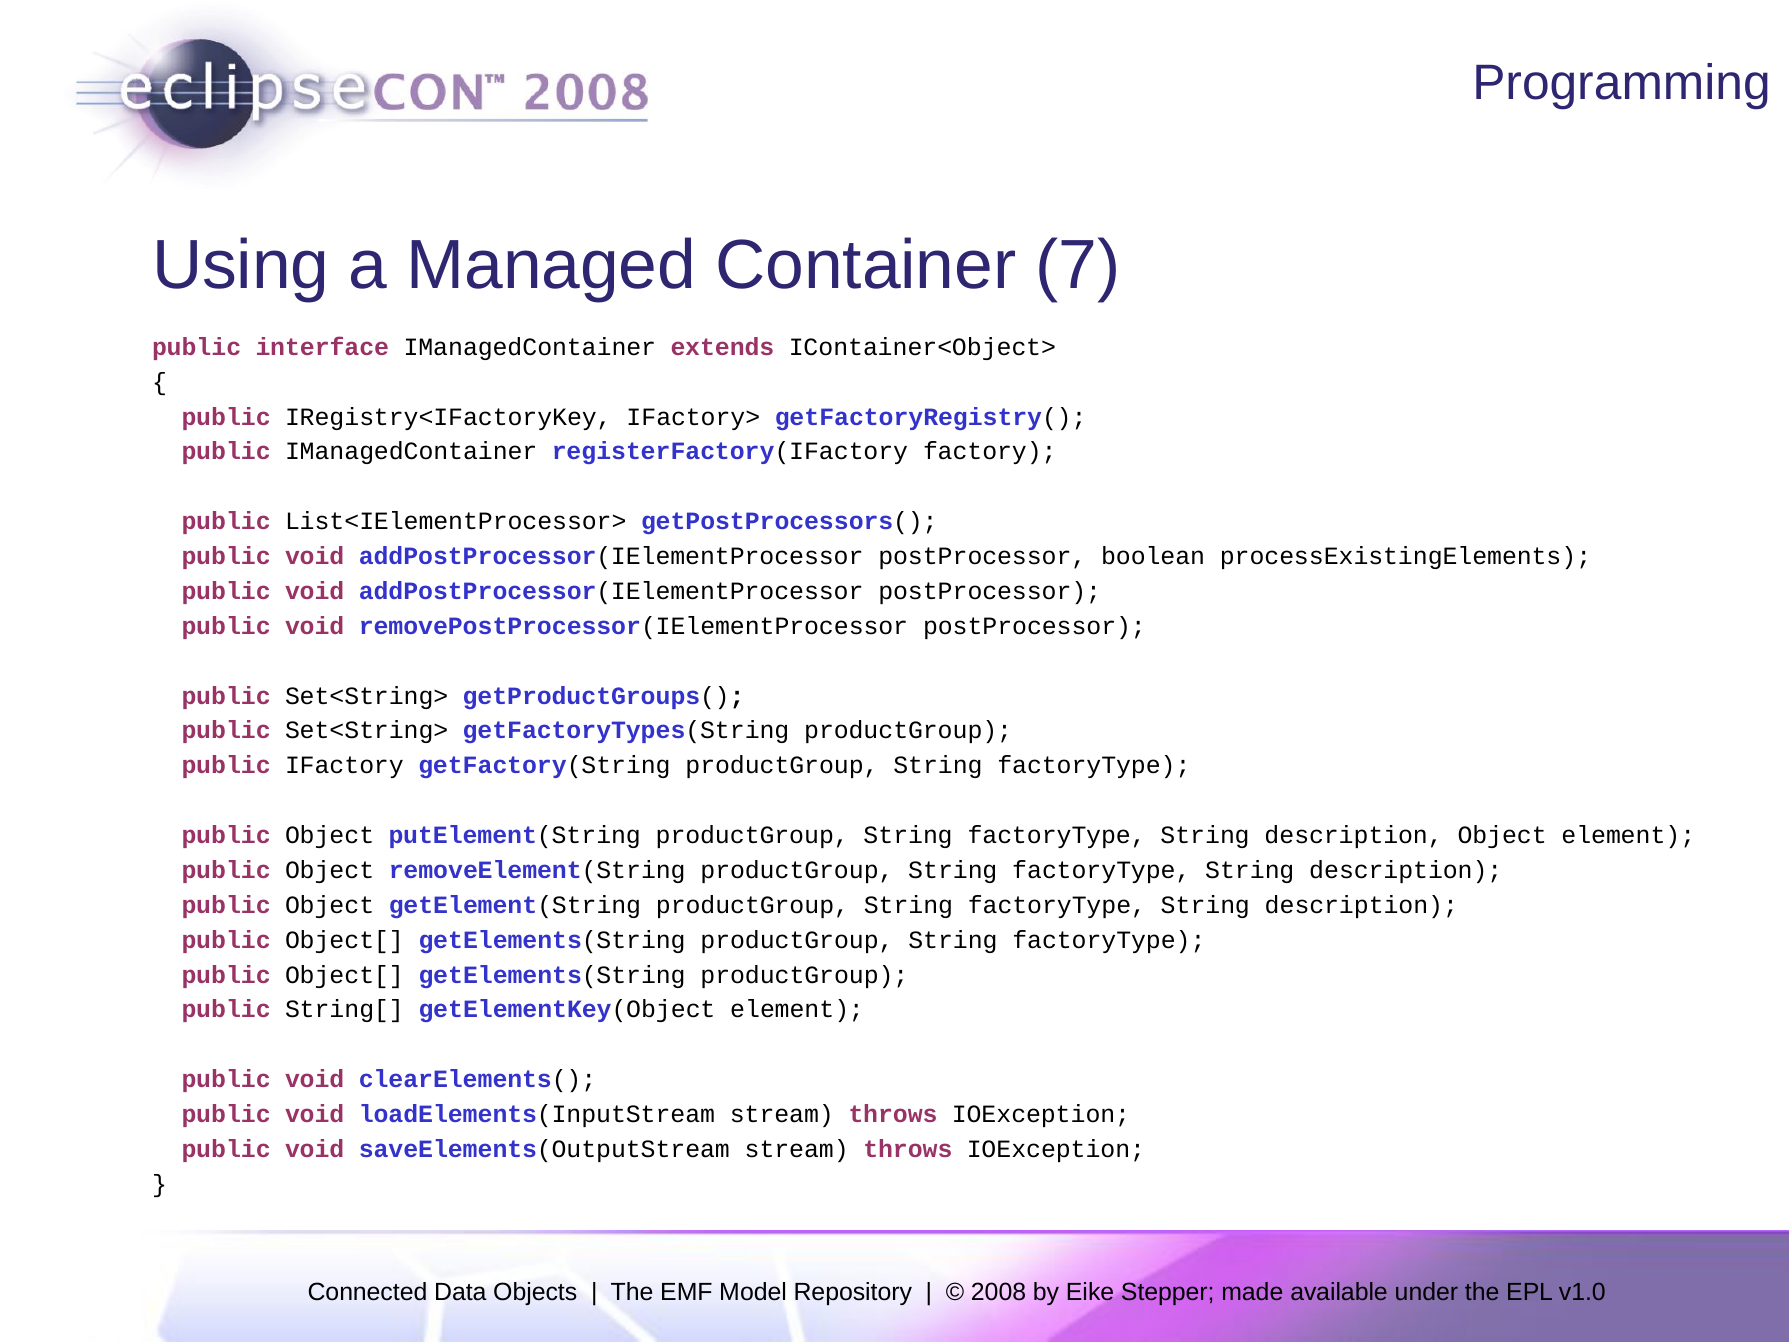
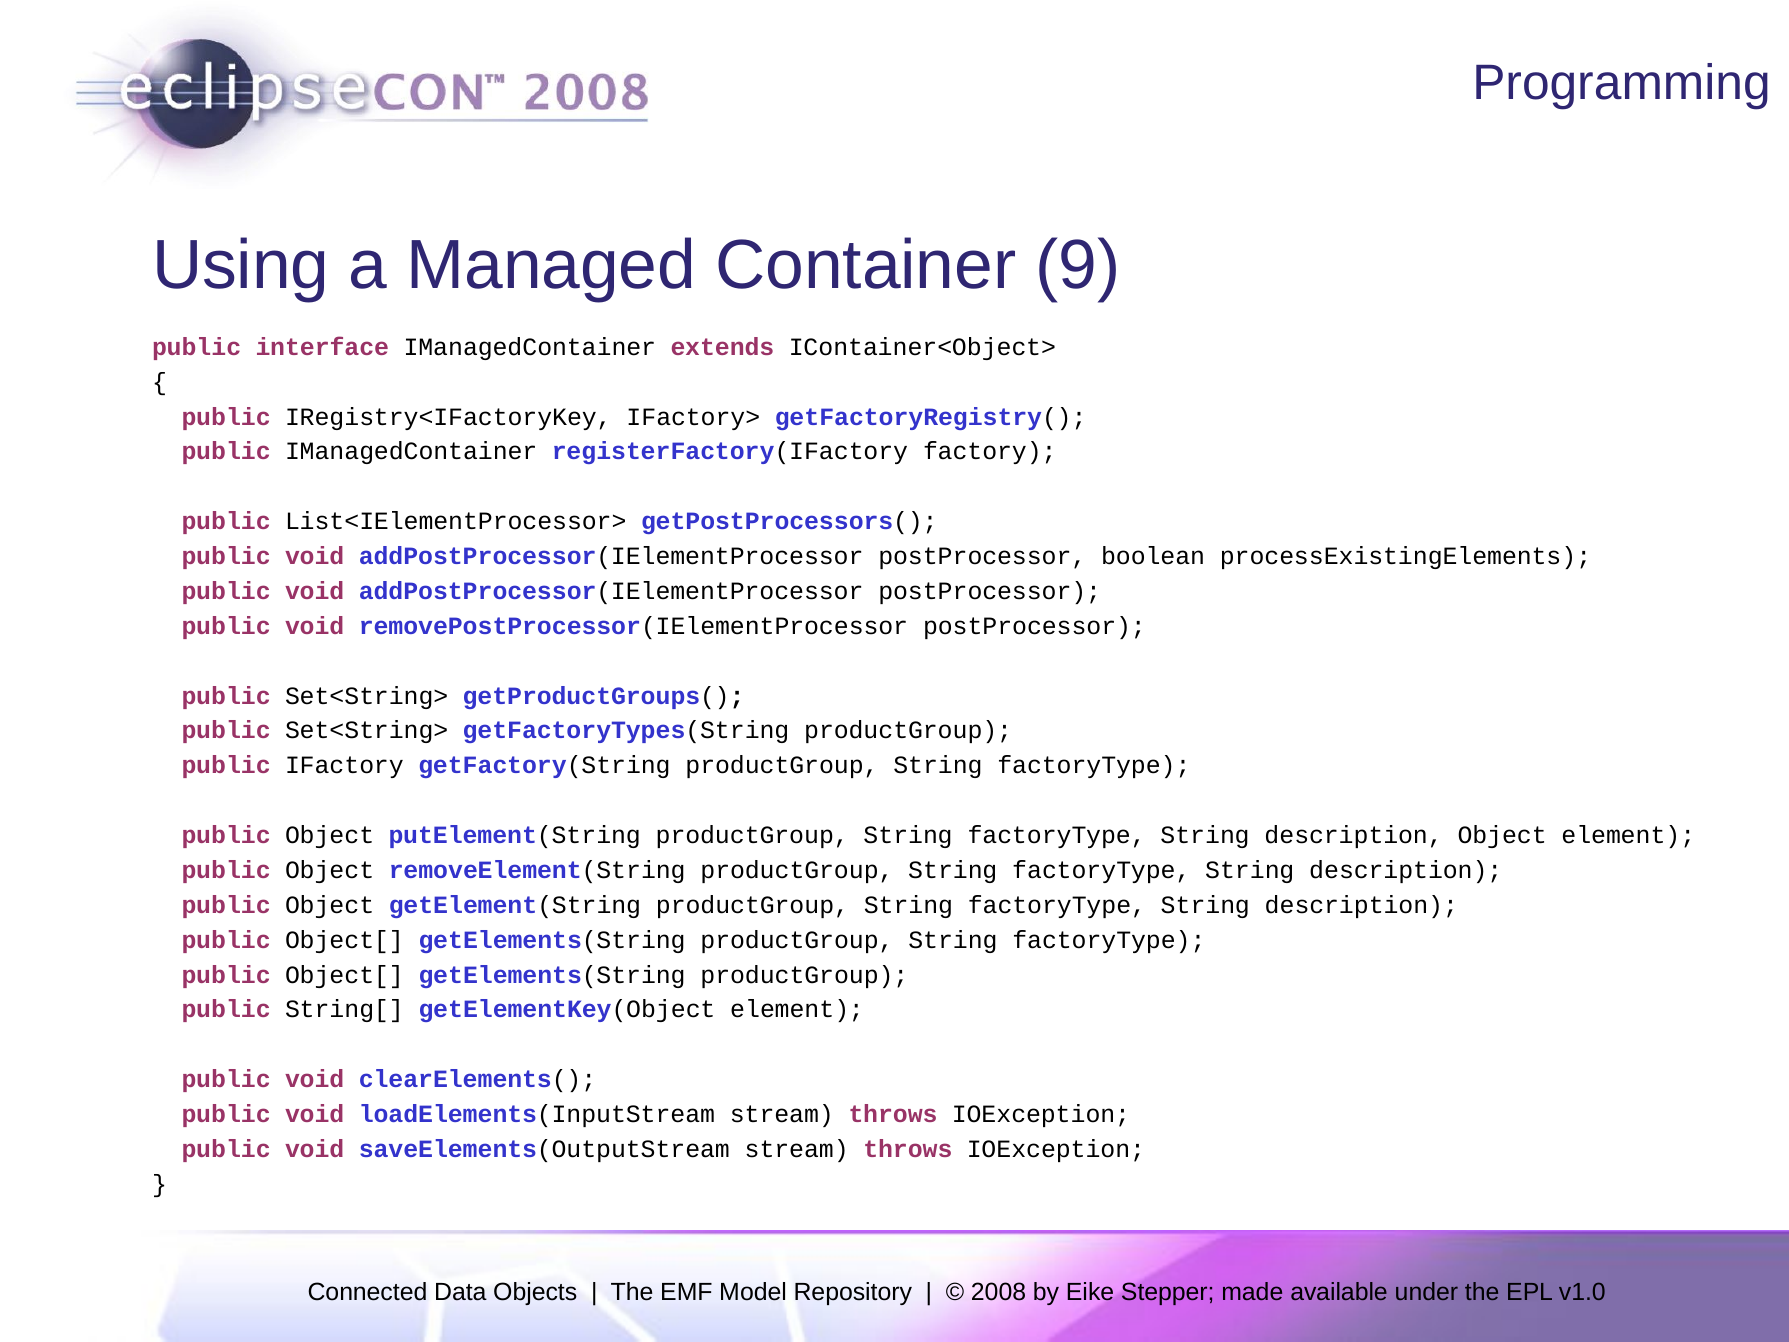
7: 7 -> 9
